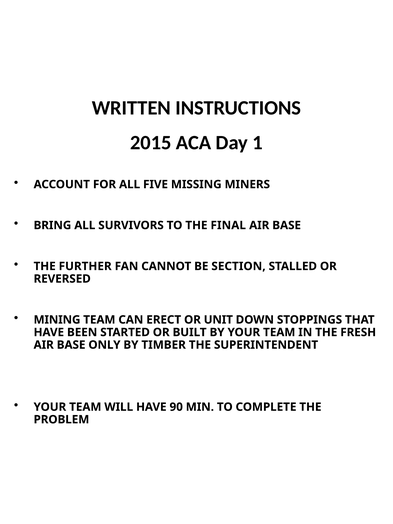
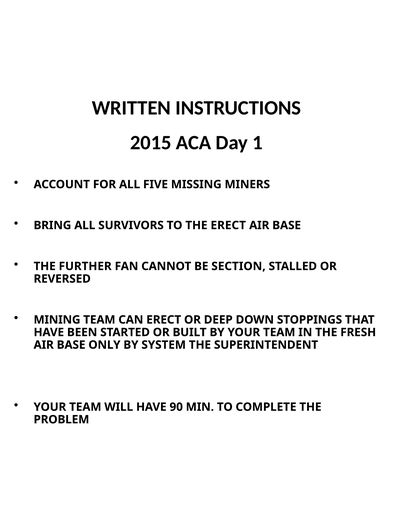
THE FINAL: FINAL -> ERECT
UNIT: UNIT -> DEEP
TIMBER: TIMBER -> SYSTEM
